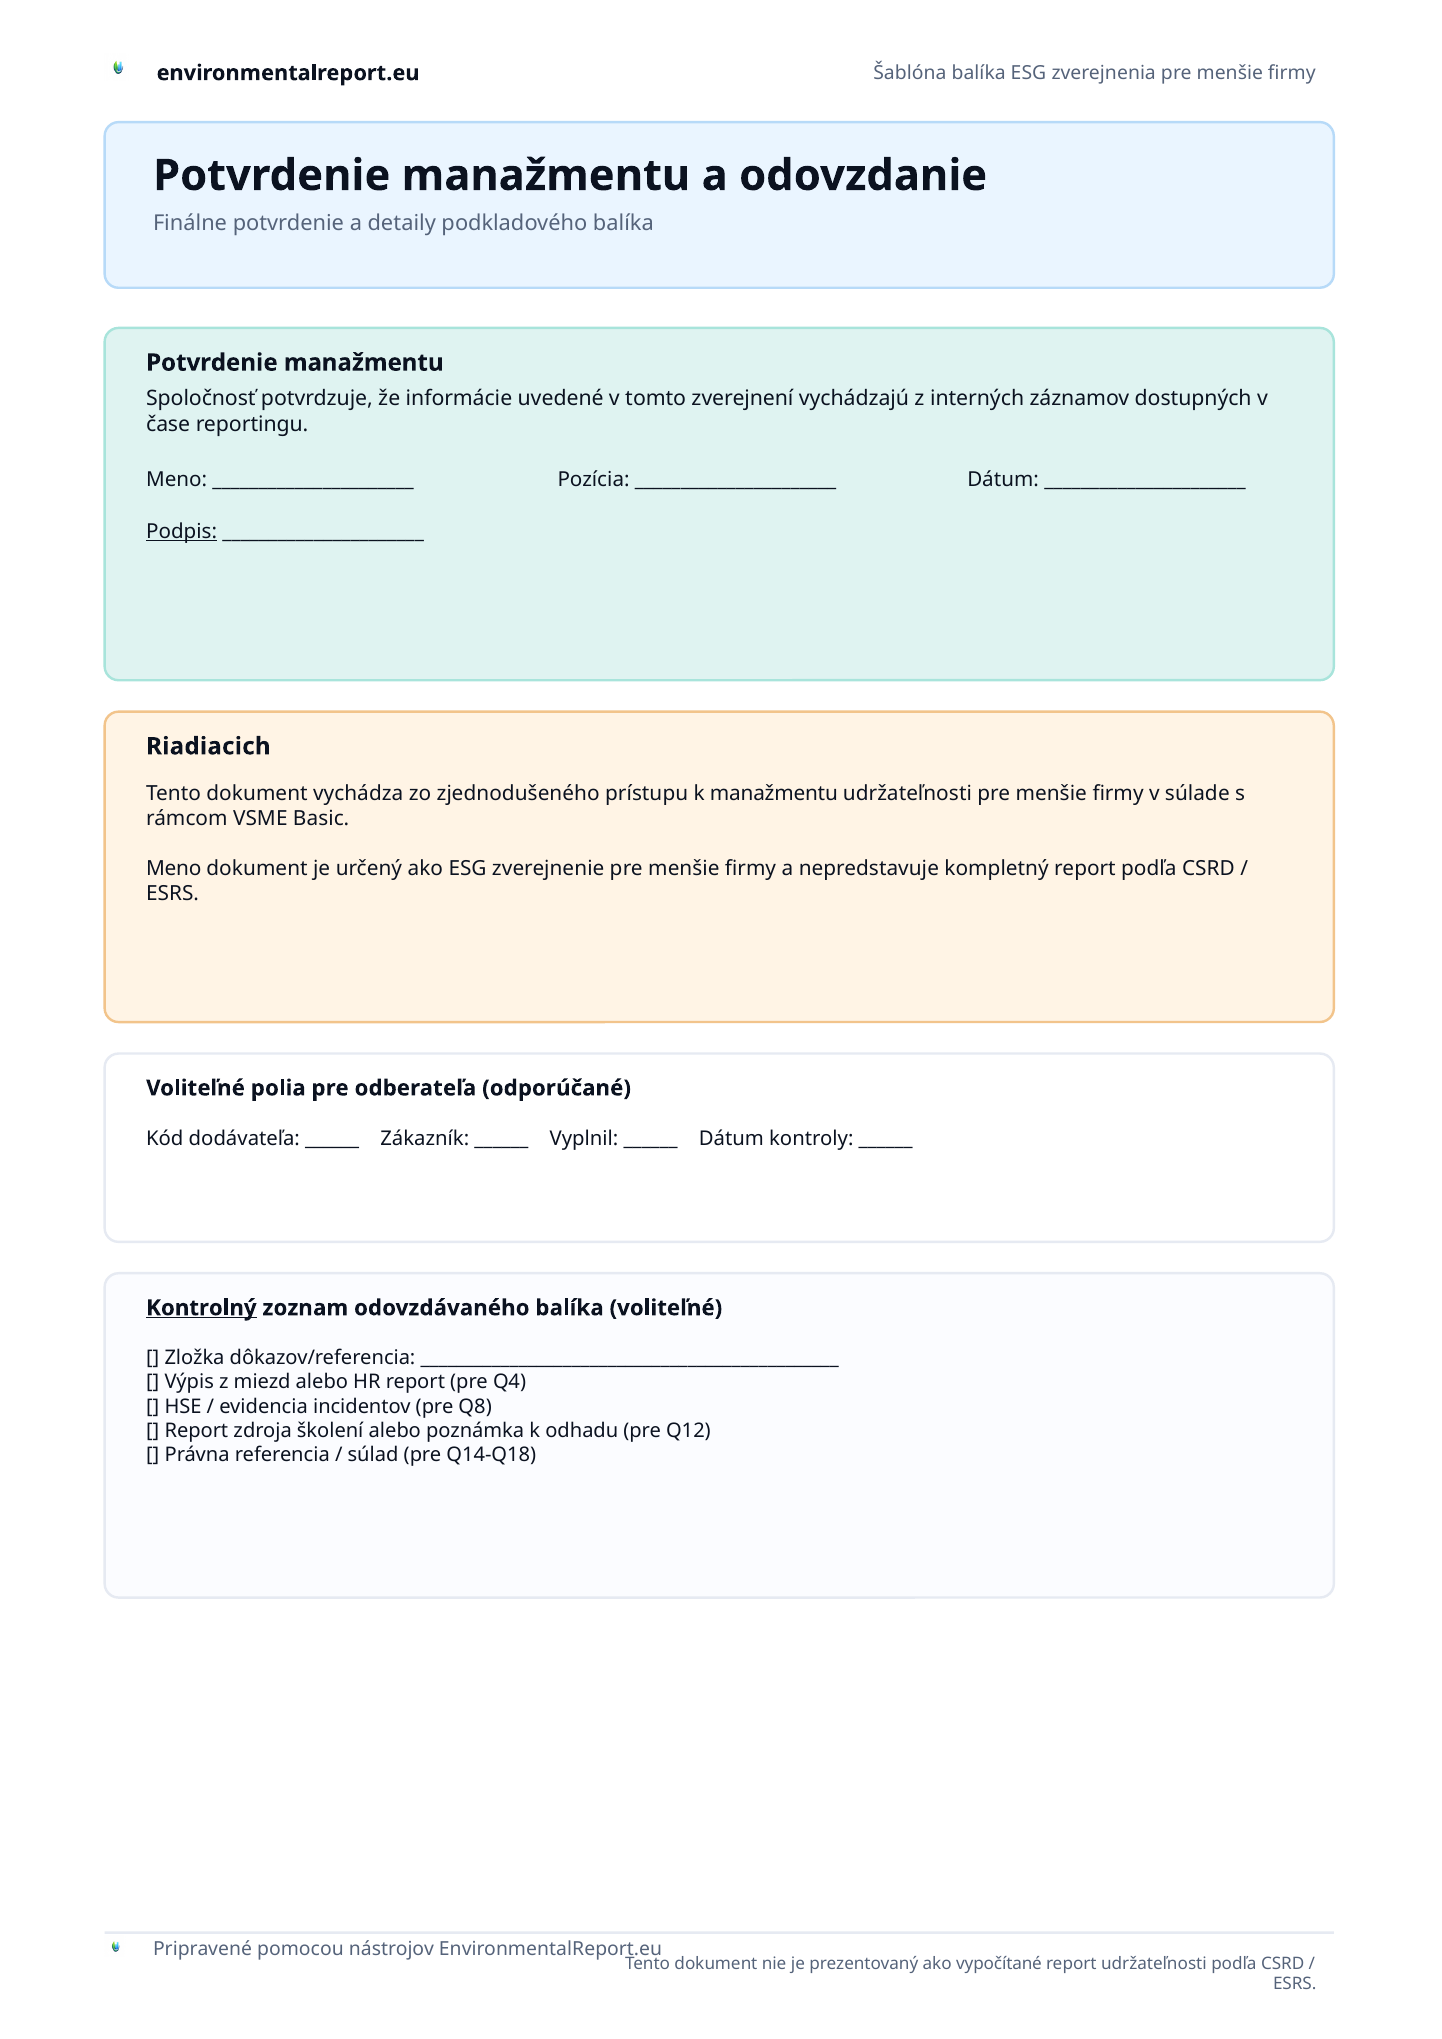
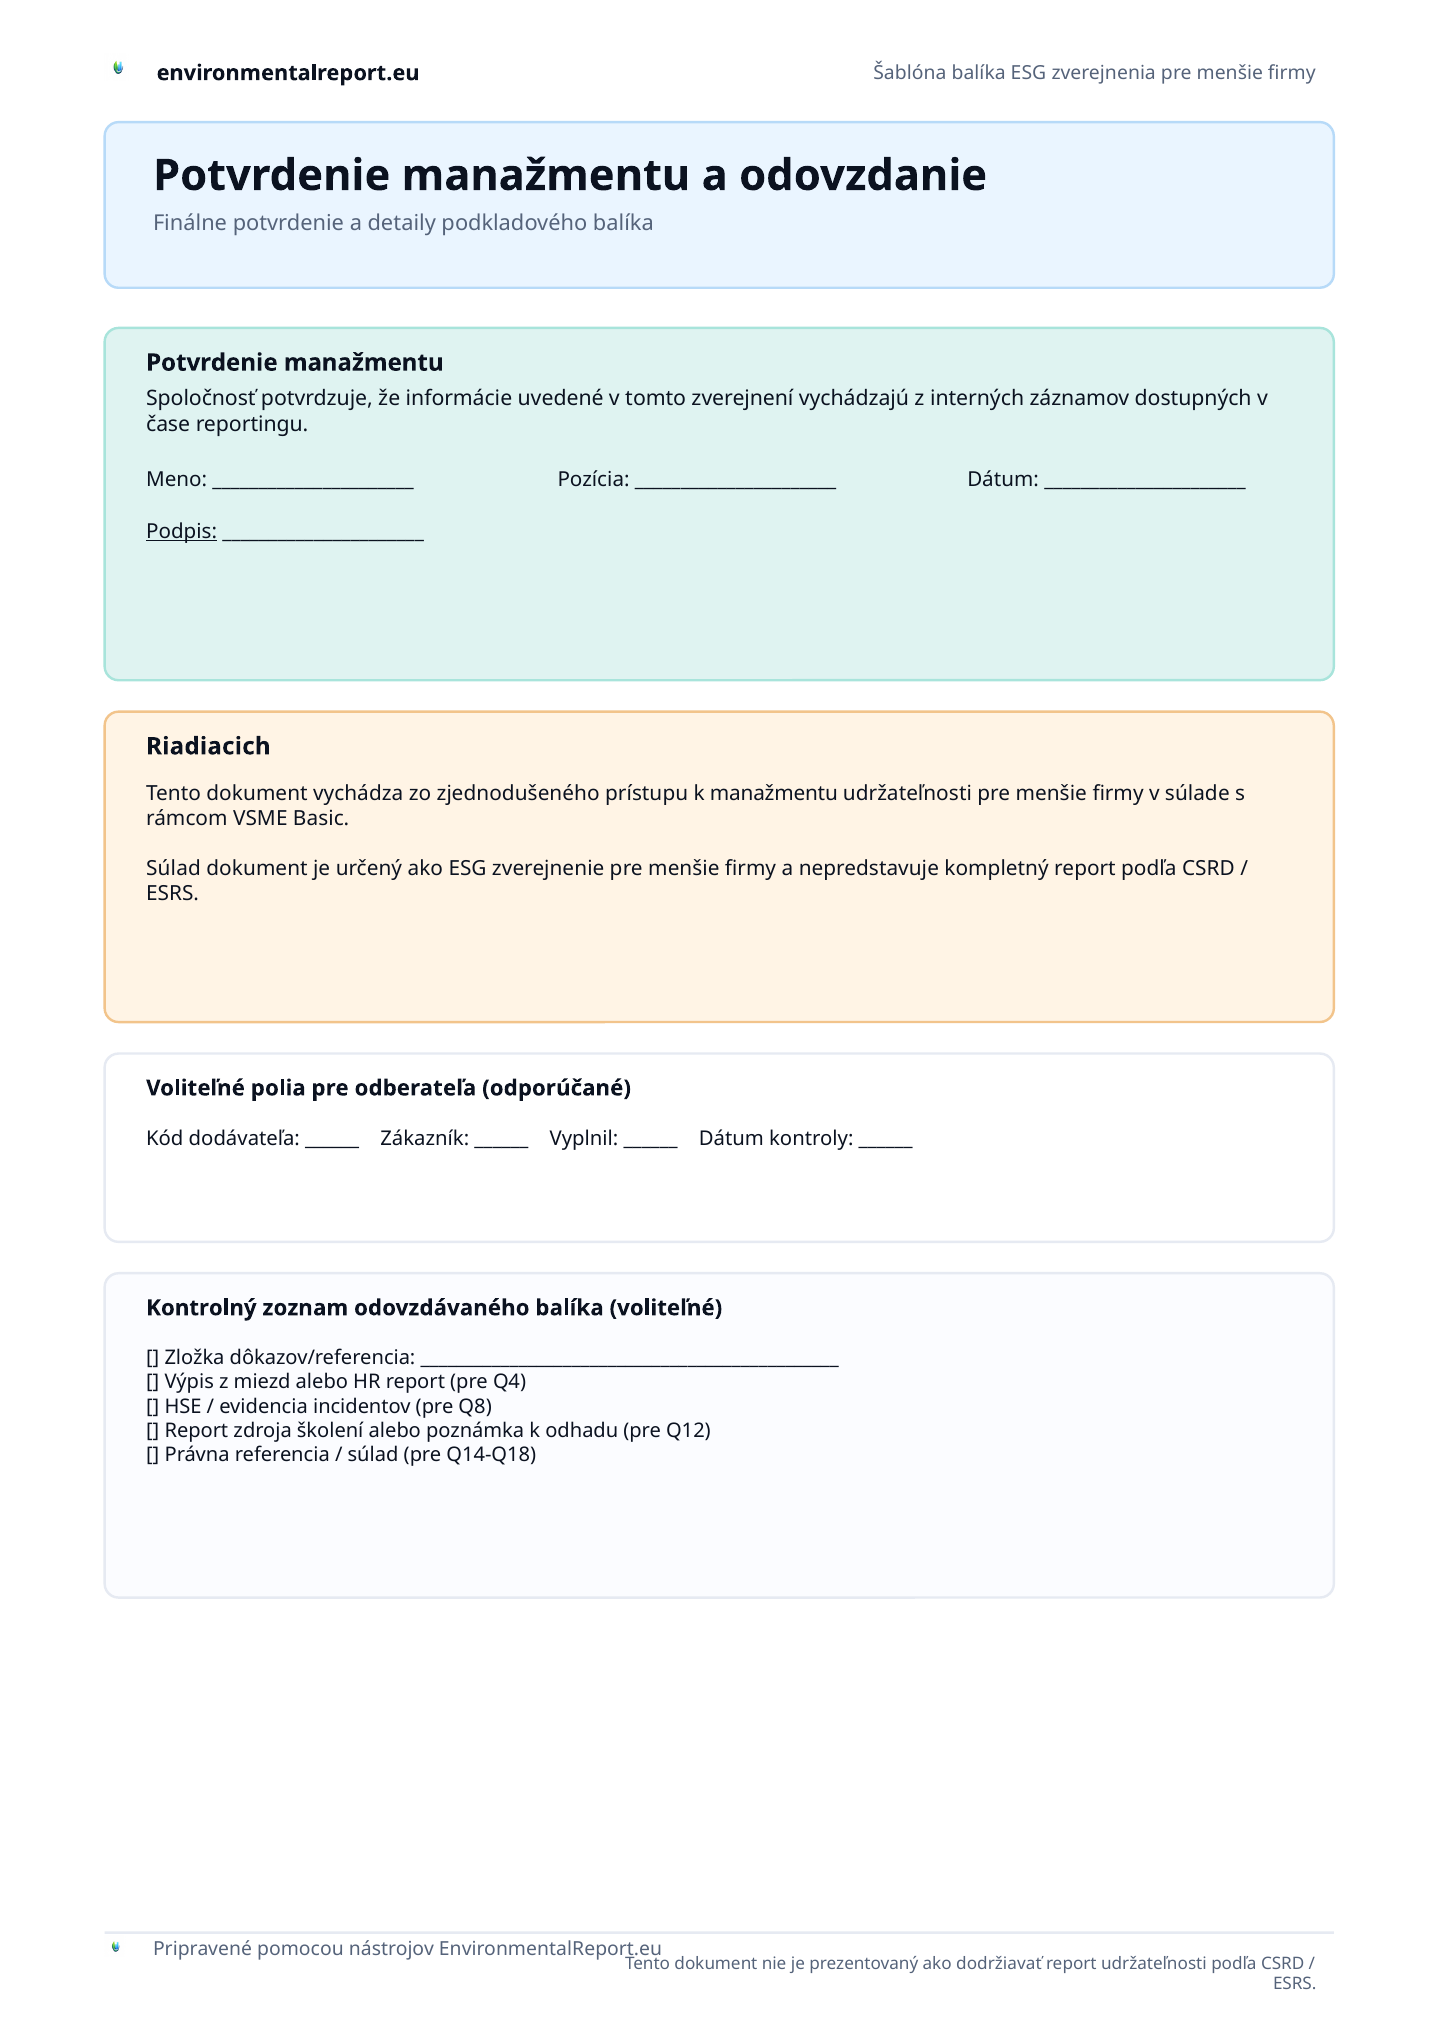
Meno at (174, 868): Meno -> Súlad
Kontrolný underline: present -> none
vypočítané: vypočítané -> dodržiavať
